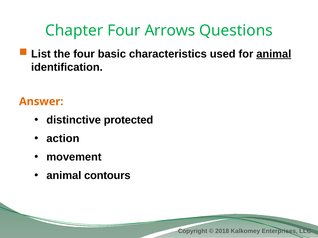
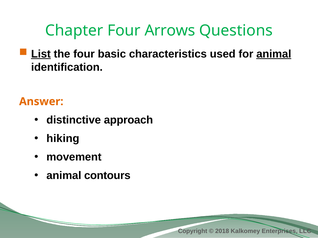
List underline: none -> present
protected: protected -> approach
action: action -> hiking
